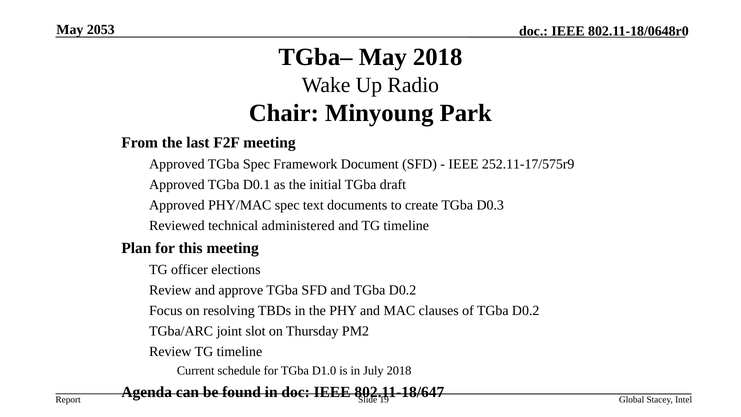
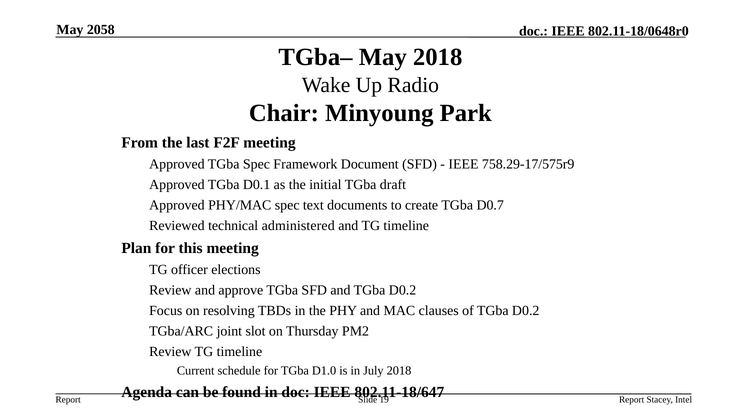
2053: 2053 -> 2058
252.11-17/575r9: 252.11-17/575r9 -> 758.29-17/575r9
D0.3: D0.3 -> D0.7
Global at (632, 400): Global -> Report
